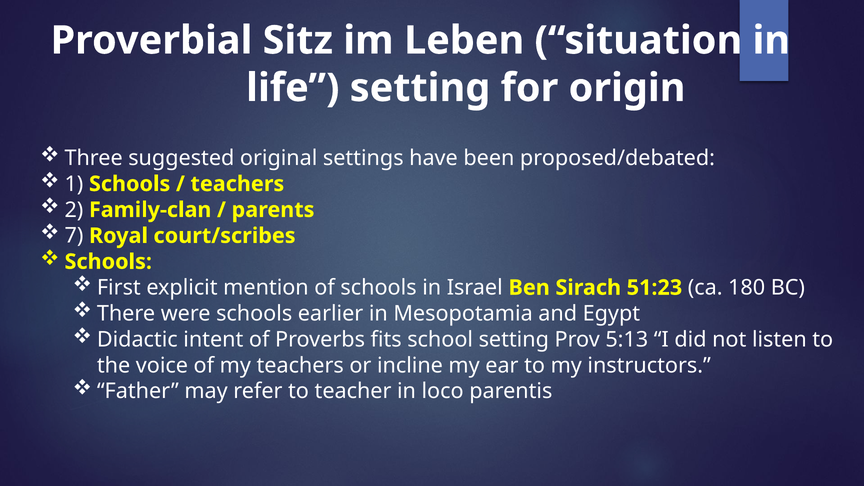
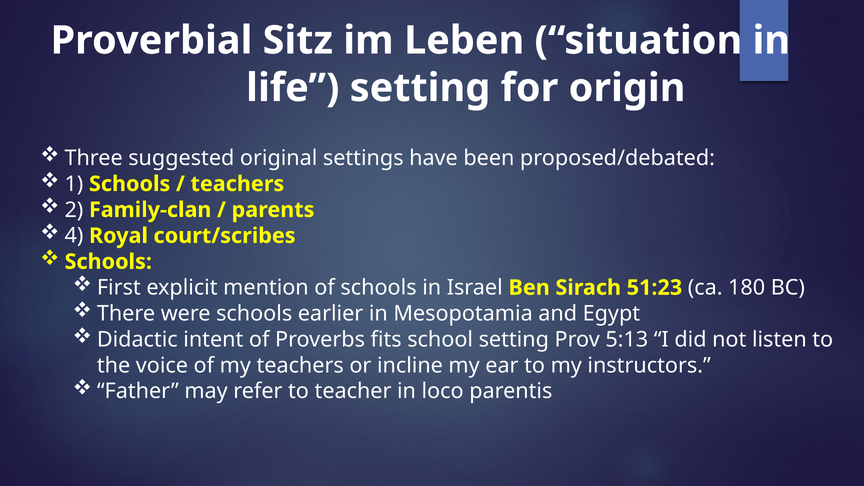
7: 7 -> 4
